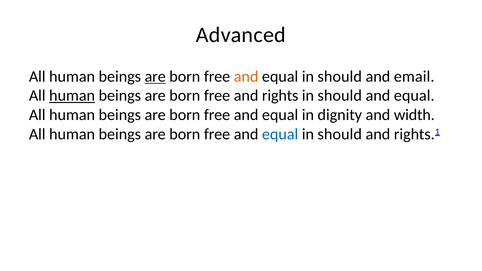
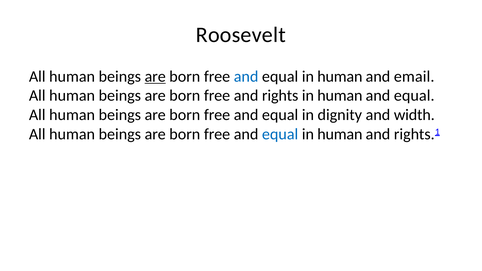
Advanced: Advanced -> Roosevelt
and at (246, 76) colour: orange -> blue
should at (340, 76): should -> human
human at (72, 96) underline: present -> none
should at (340, 96): should -> human
should at (340, 134): should -> human
